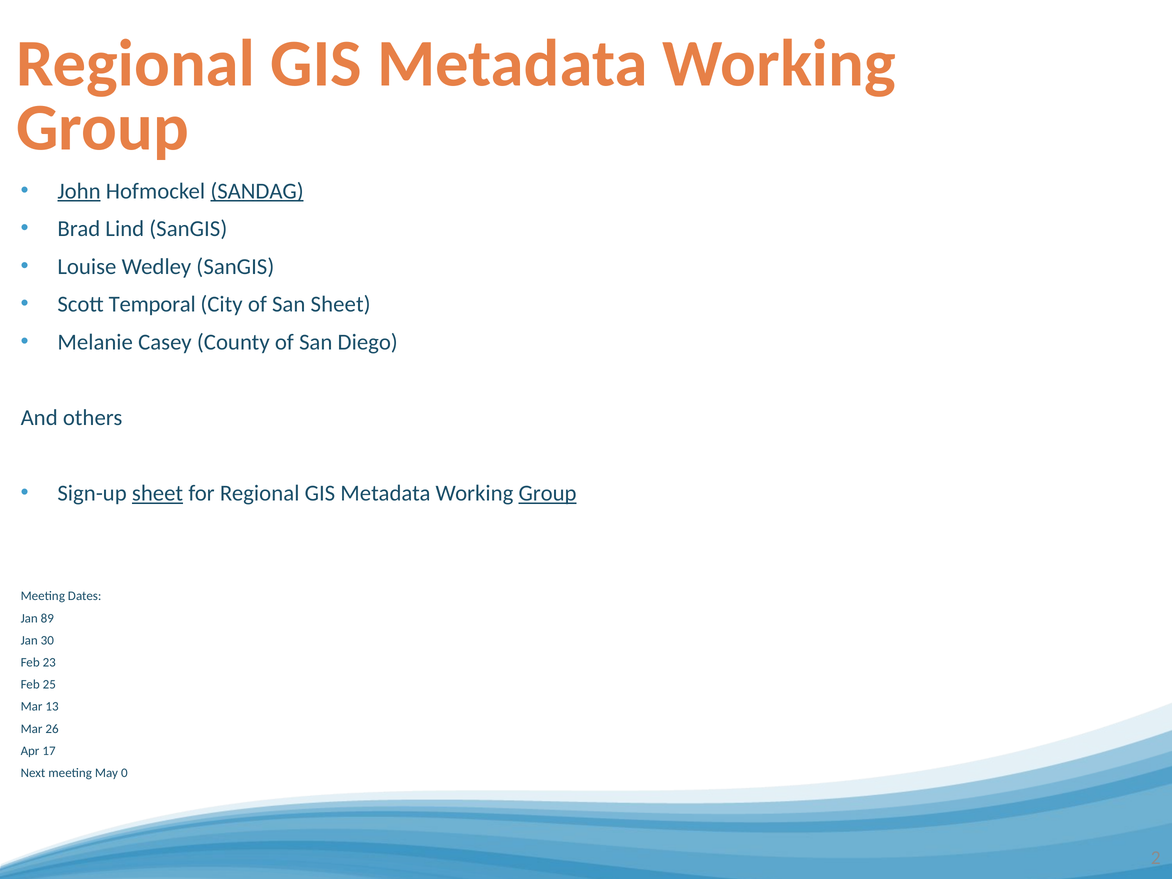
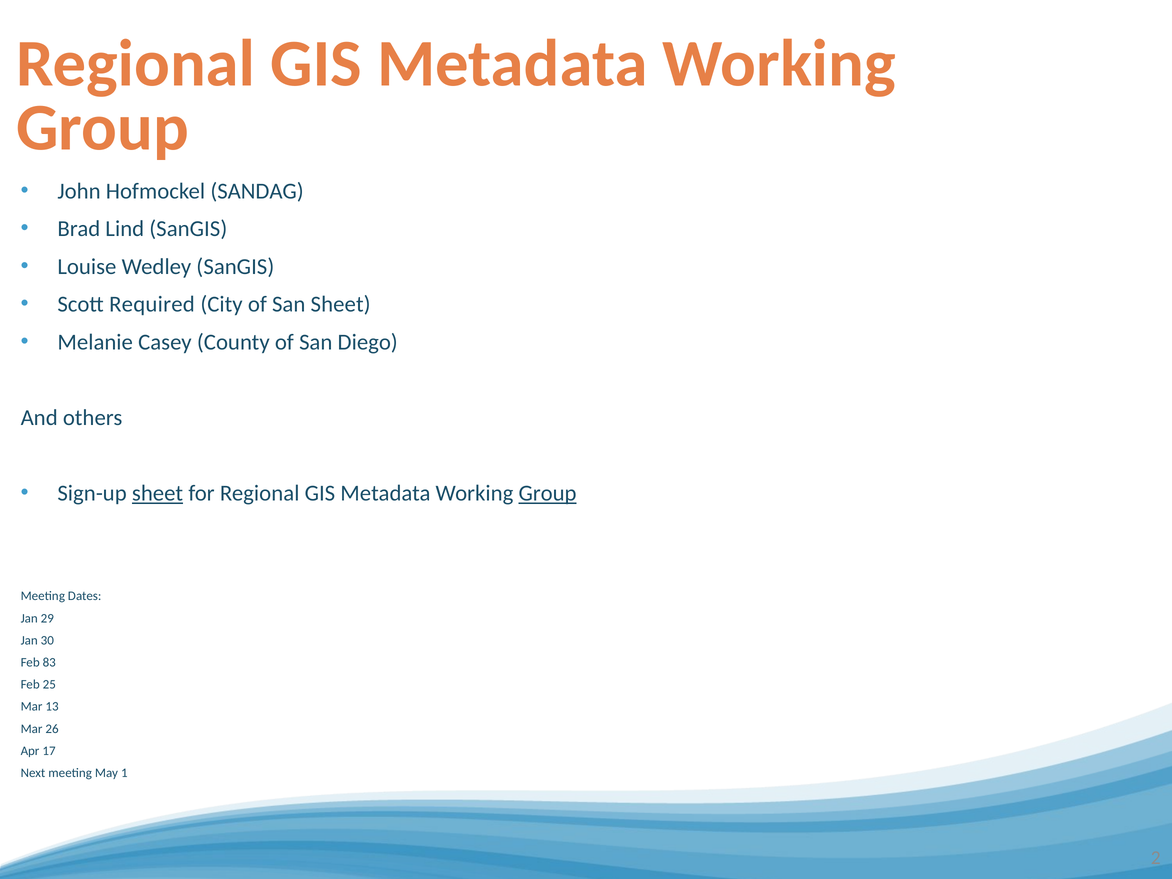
John underline: present -> none
SANDAG underline: present -> none
Temporal: Temporal -> Required
89: 89 -> 29
23: 23 -> 83
0: 0 -> 1
